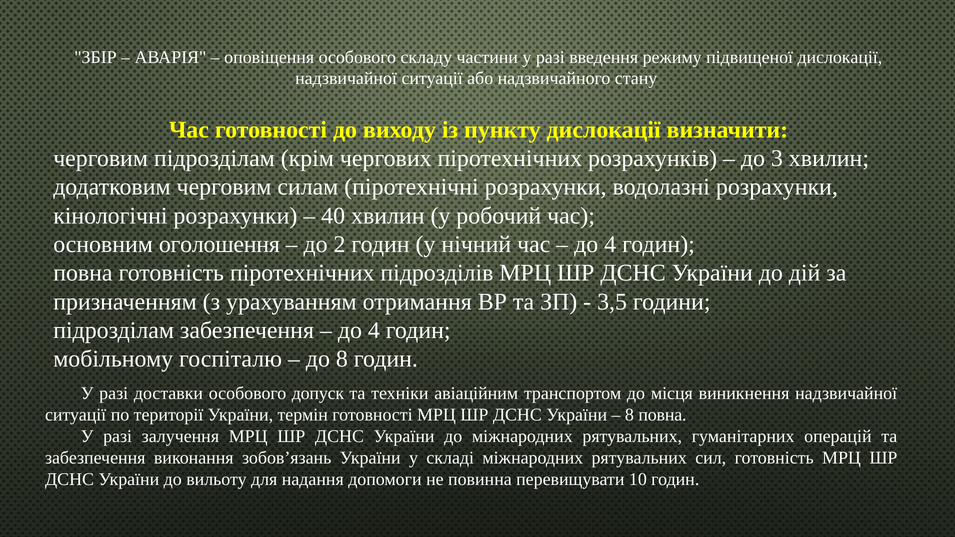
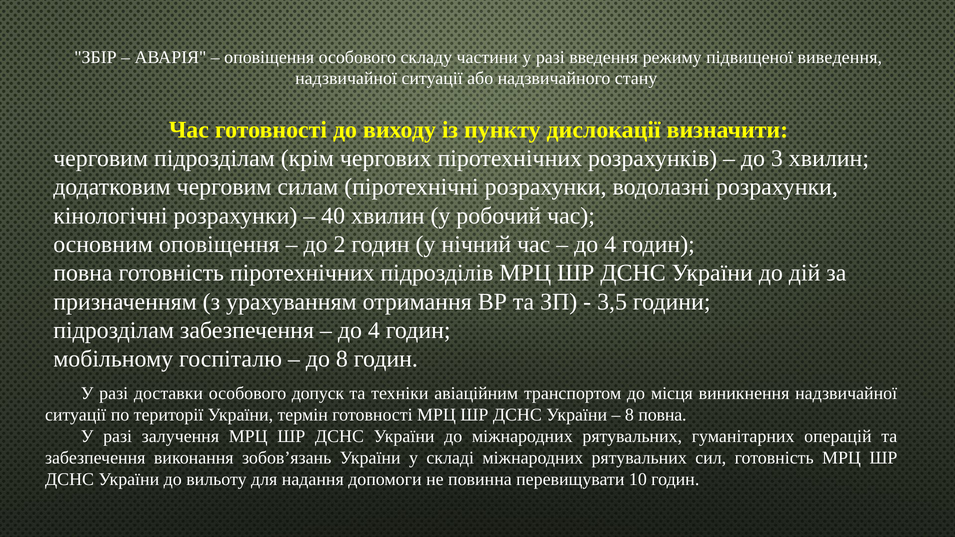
підвищеної дислокації: дислокації -> виведення
основним оголошення: оголошення -> оповіщення
